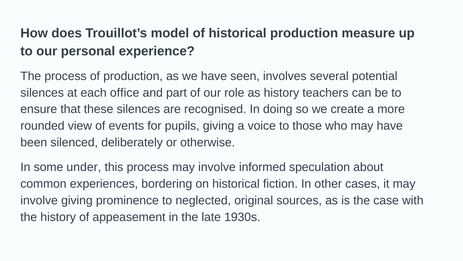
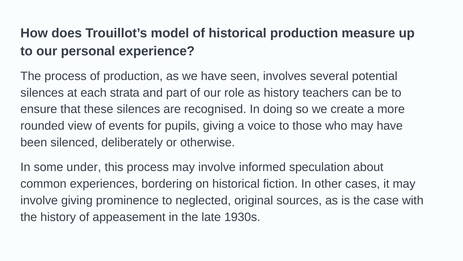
office: office -> strata
